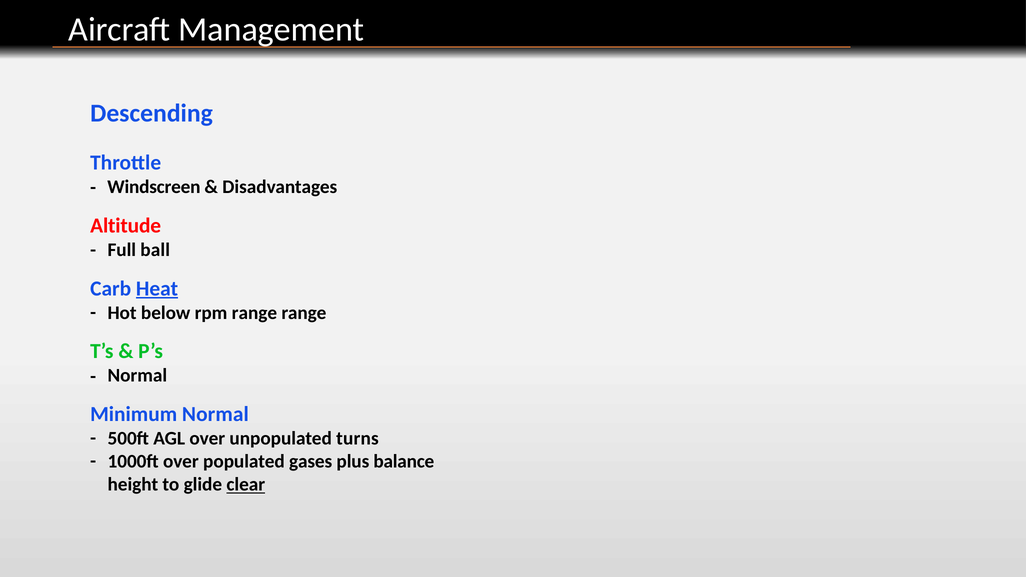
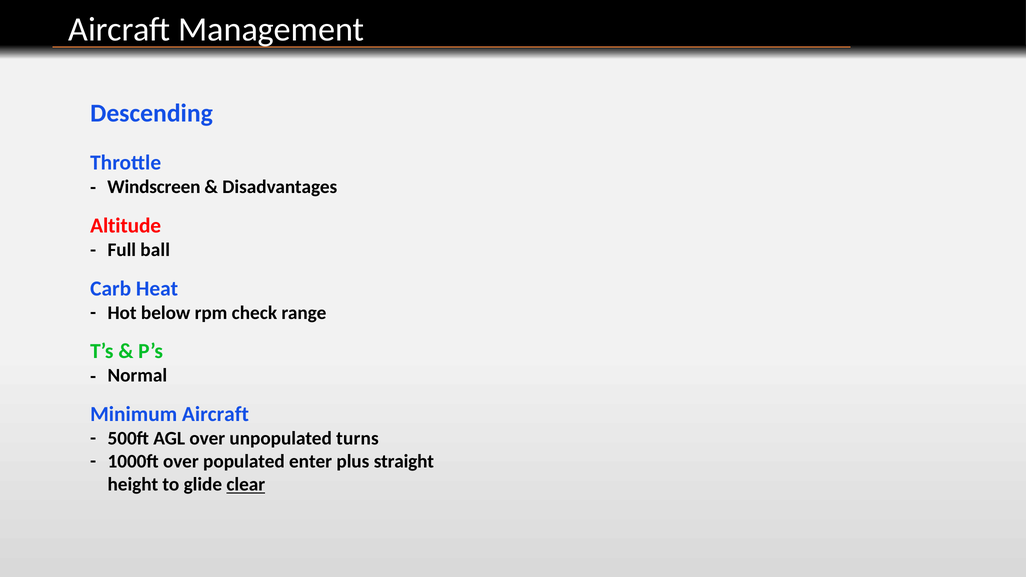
Heat underline: present -> none
rpm range: range -> check
Minimum Normal: Normal -> Aircraft
gases: gases -> enter
balance: balance -> straight
